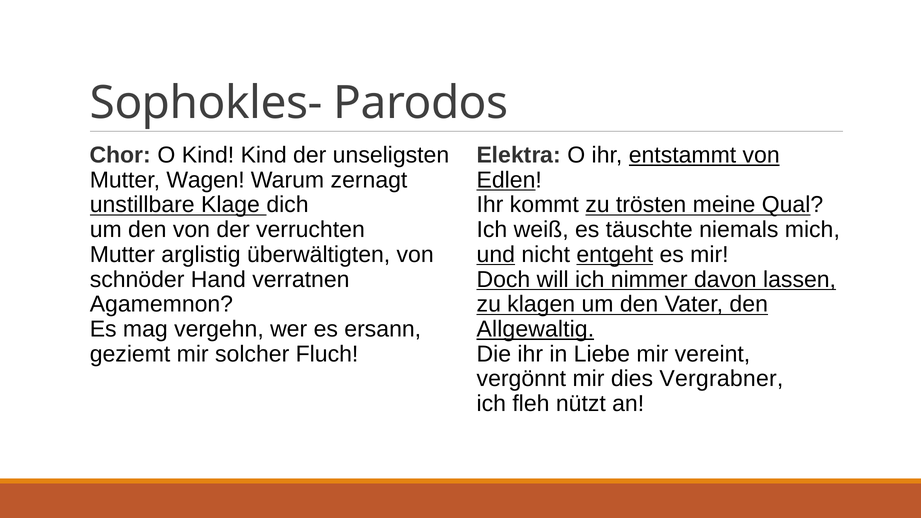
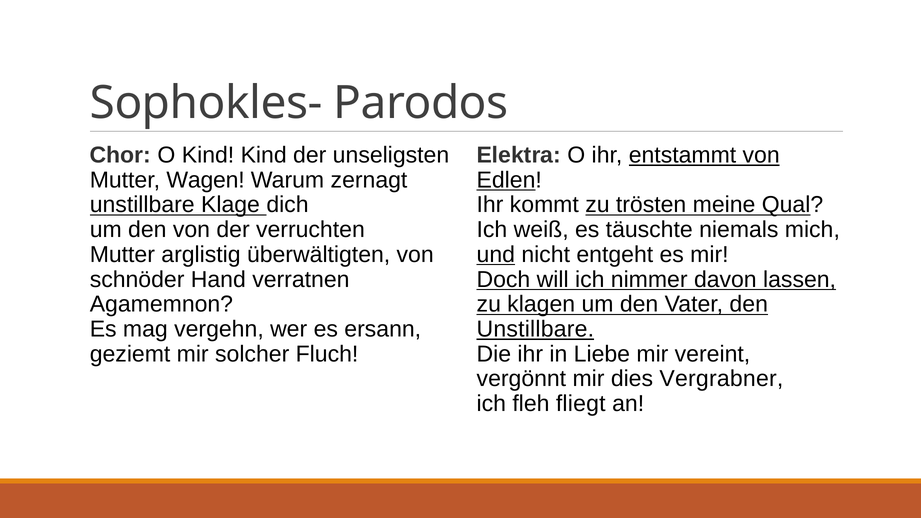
entgeht underline: present -> none
Allgewaltig at (535, 329): Allgewaltig -> Unstillbare
nützt: nützt -> fliegt
